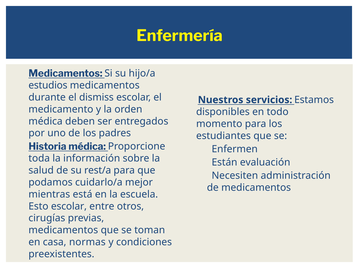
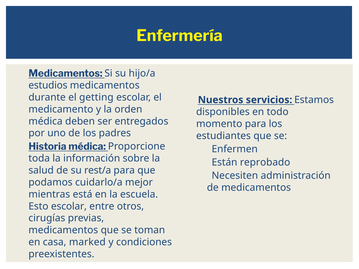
dismiss: dismiss -> getting
evaluación: evaluación -> reprobado
normas: normas -> marked
